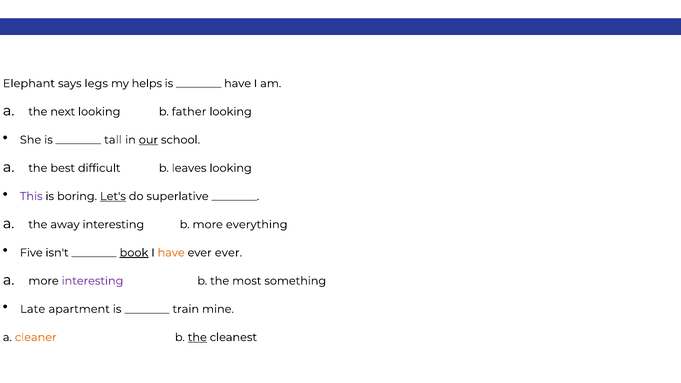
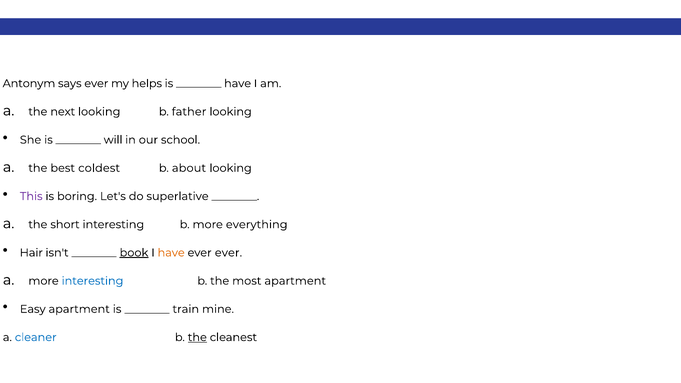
Elephant: Elephant -> Antonym
says legs: legs -> ever
tall: tall -> will
our underline: present -> none
difficult: difficult -> coldest
leaves: leaves -> about
Let's underline: present -> none
away: away -> short
Five: Five -> Hair
interesting at (93, 281) colour: purple -> blue
most something: something -> apartment
Late: Late -> Easy
cleaner colour: orange -> blue
